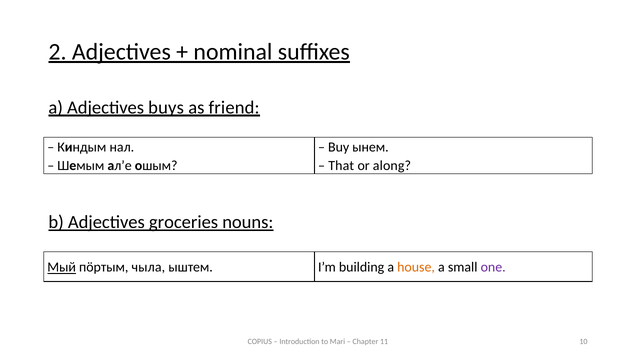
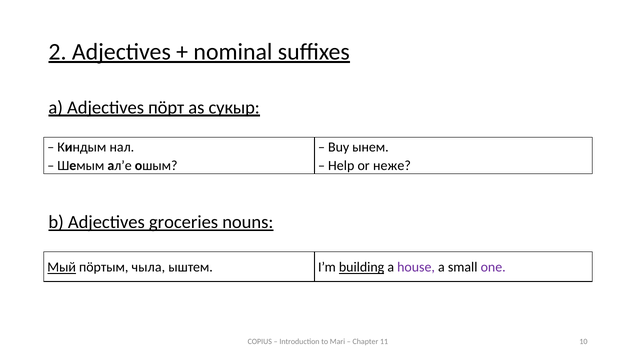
buys: buys -> пӧрт
friend: friend -> сукыр
That: That -> Help
along: along -> неже
building underline: none -> present
house colour: orange -> purple
